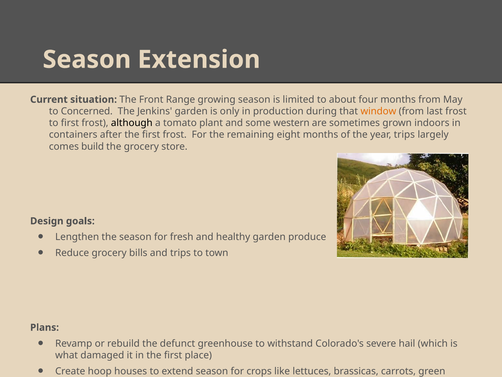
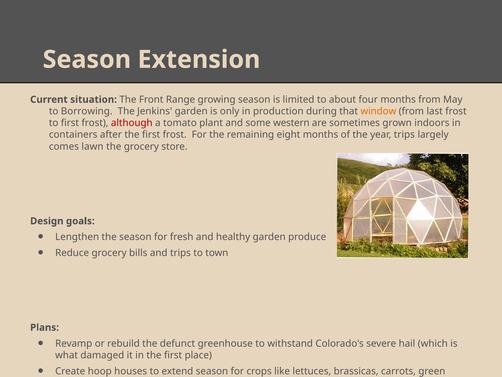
Concerned: Concerned -> Borrowing
although colour: black -> red
build: build -> lawn
